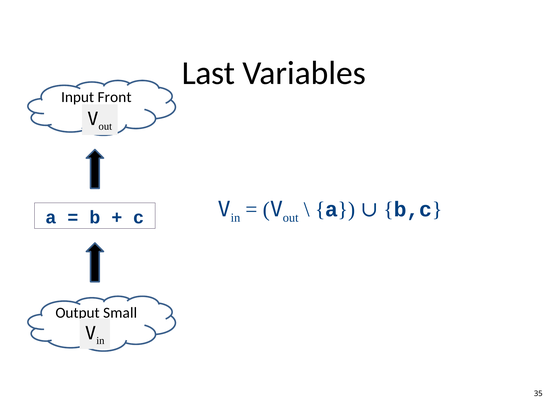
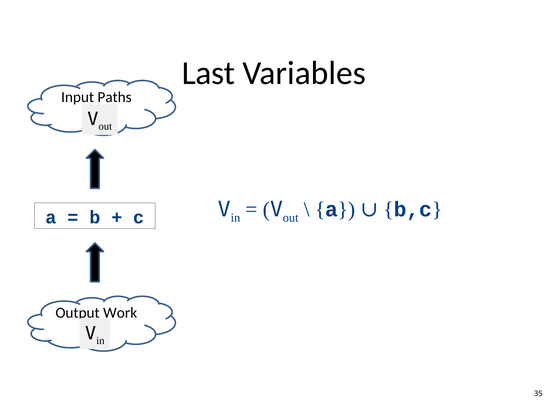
Front: Front -> Paths
Small: Small -> Work
